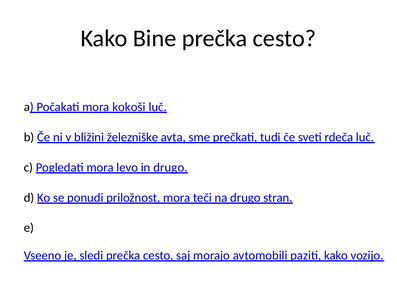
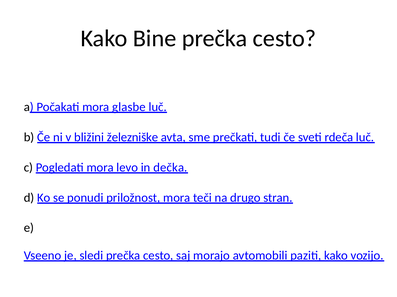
kokoši: kokoši -> glasbe
in drugo: drugo -> dečka
